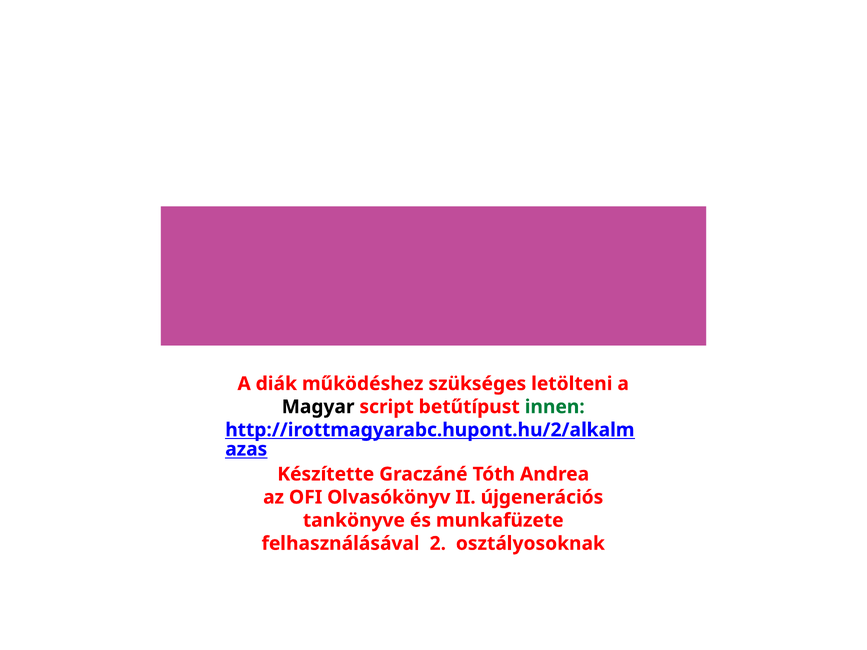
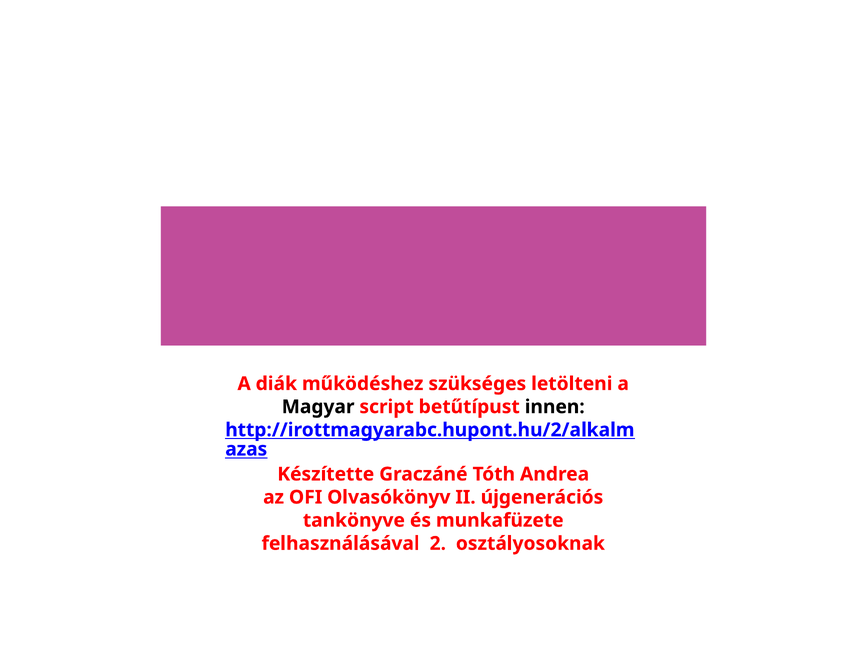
innen colour: green -> black
